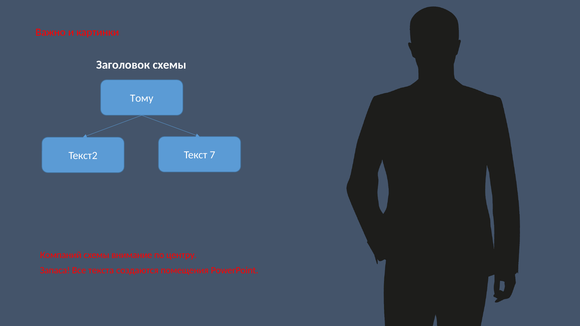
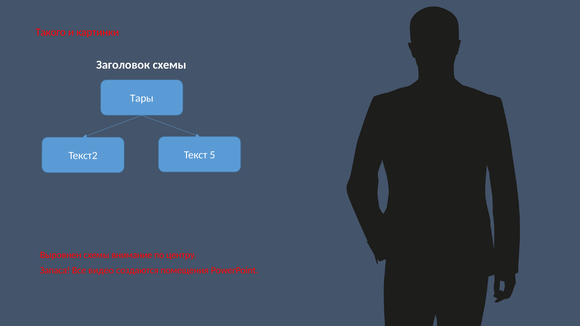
Важно: Важно -> Такого
Тому: Тому -> Тары
7: 7 -> 5
Компаний: Компаний -> Выровнен
текста: текста -> видео
